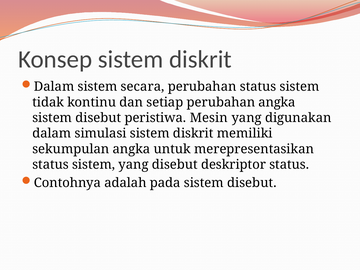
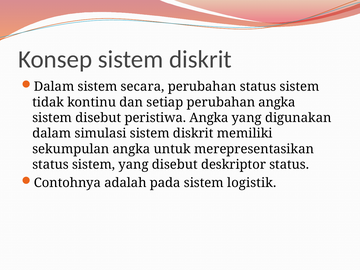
peristiwa Mesin: Mesin -> Angka
pada sistem disebut: disebut -> logistik
